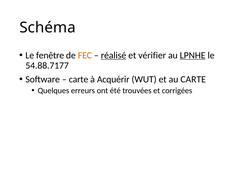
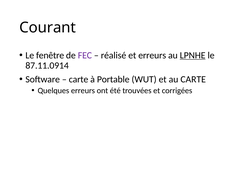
Schéma: Schéma -> Courant
FEC colour: orange -> purple
réalisé underline: present -> none
et vérifier: vérifier -> erreurs
54.88.7177: 54.88.7177 -> 87.11.0914
Acquérir: Acquérir -> Portable
